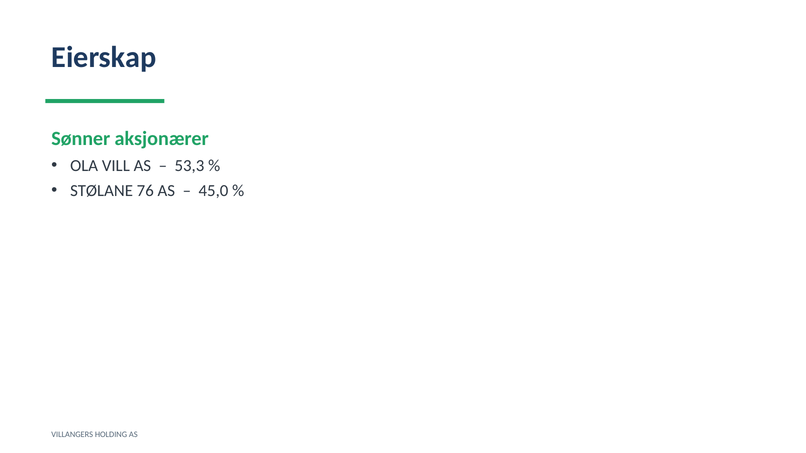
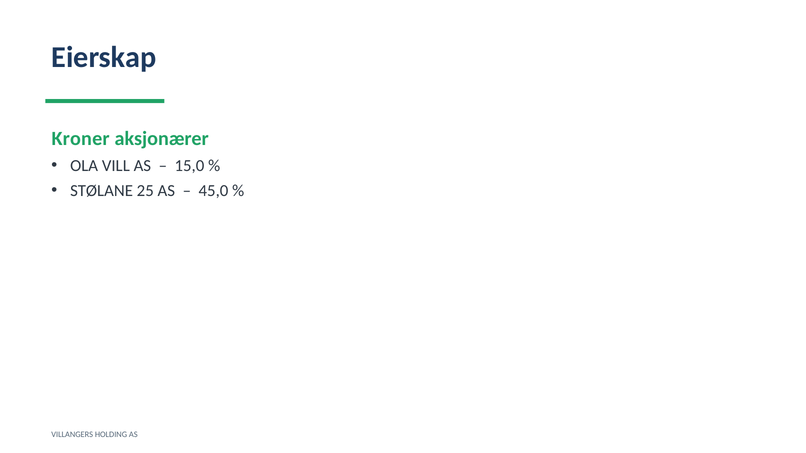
Sønner: Sønner -> Kroner
53,3: 53,3 -> 15,0
76: 76 -> 25
